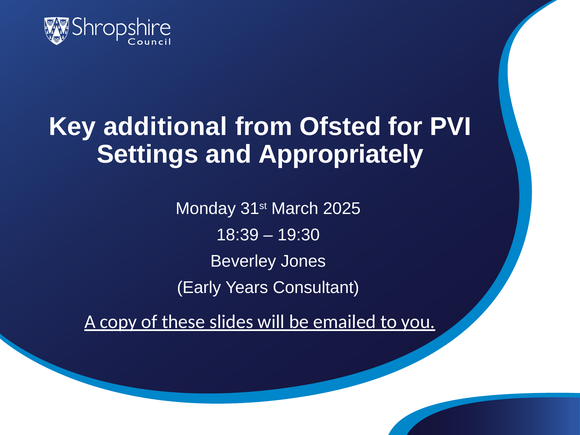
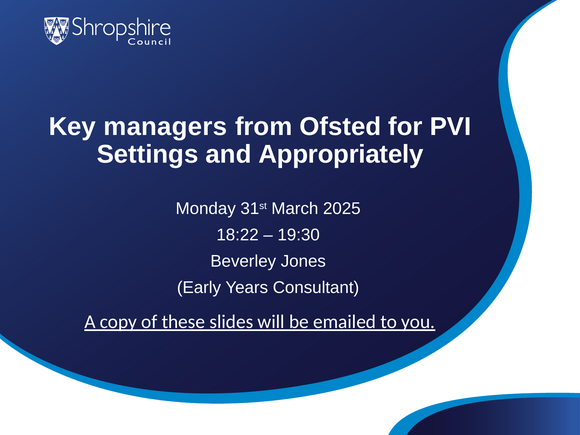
additional: additional -> managers
18:39: 18:39 -> 18:22
